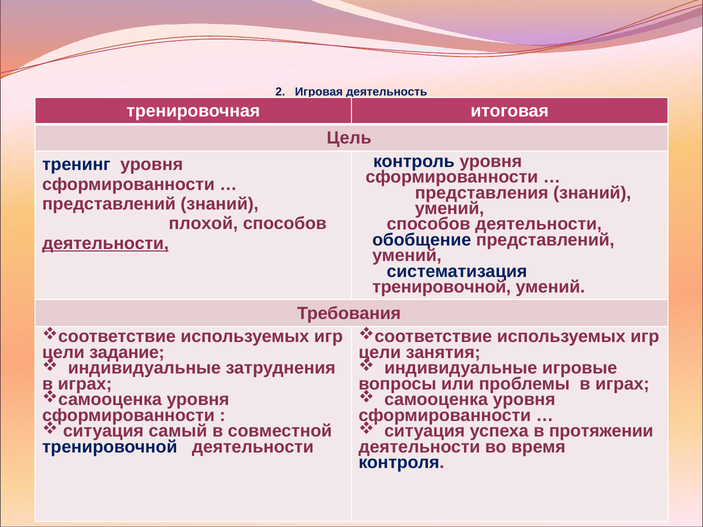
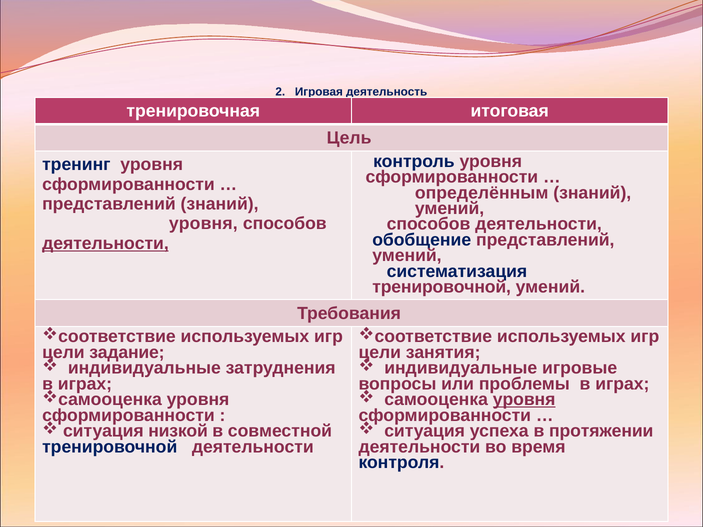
представления: представления -> определённым
плохой at (203, 224): плохой -> уровня
уровня at (524, 400) underline: none -> present
самый: самый -> низкой
